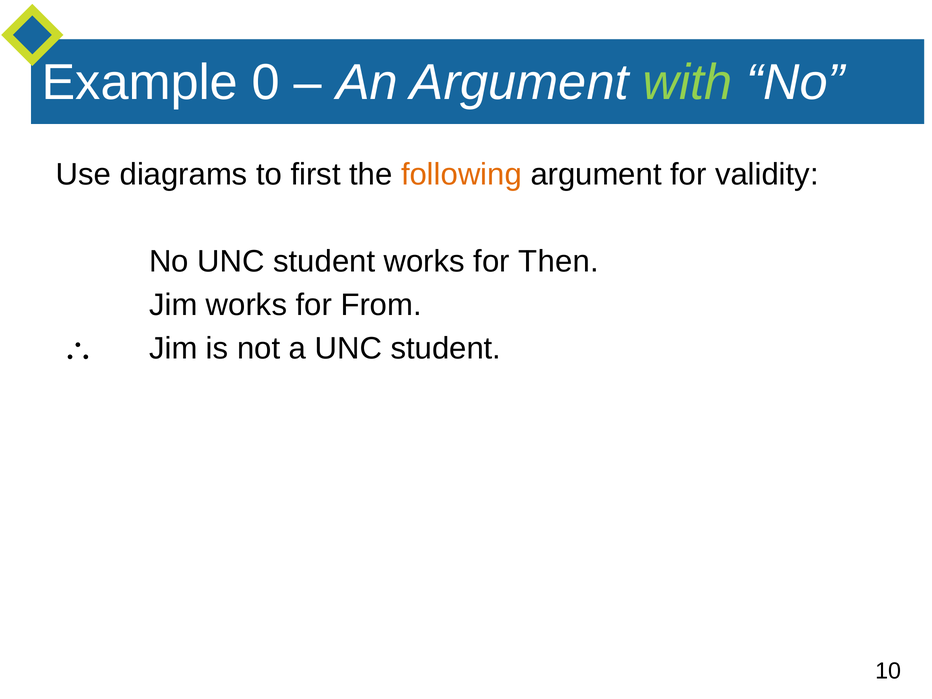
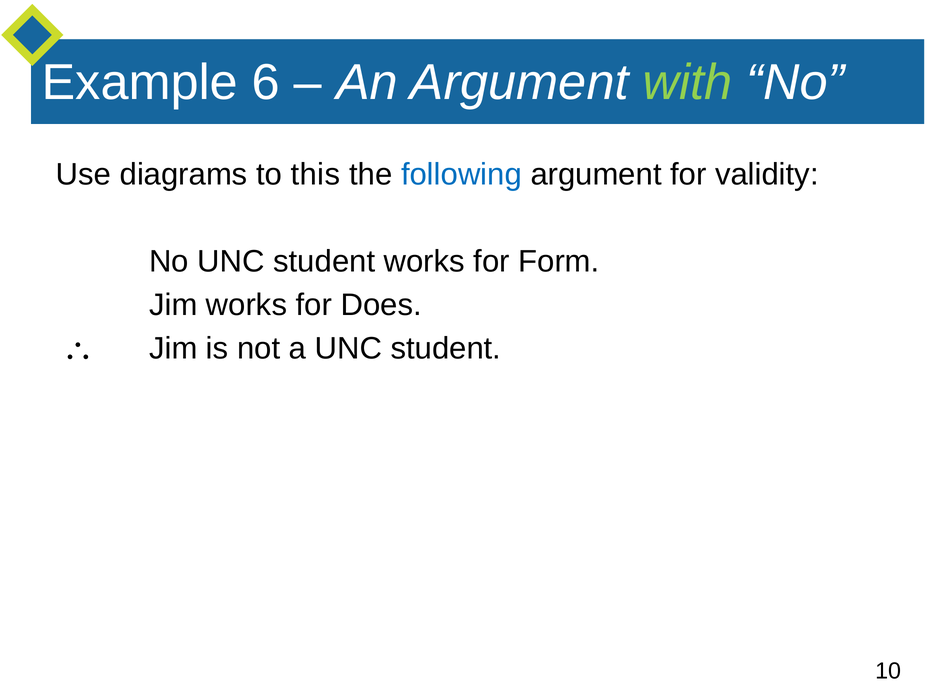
0: 0 -> 6
first: first -> this
following colour: orange -> blue
Then: Then -> Form
From: From -> Does
